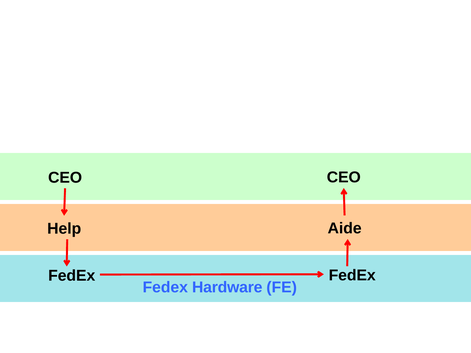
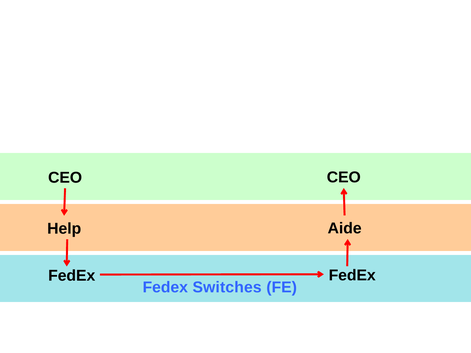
Hardware: Hardware -> Switches
